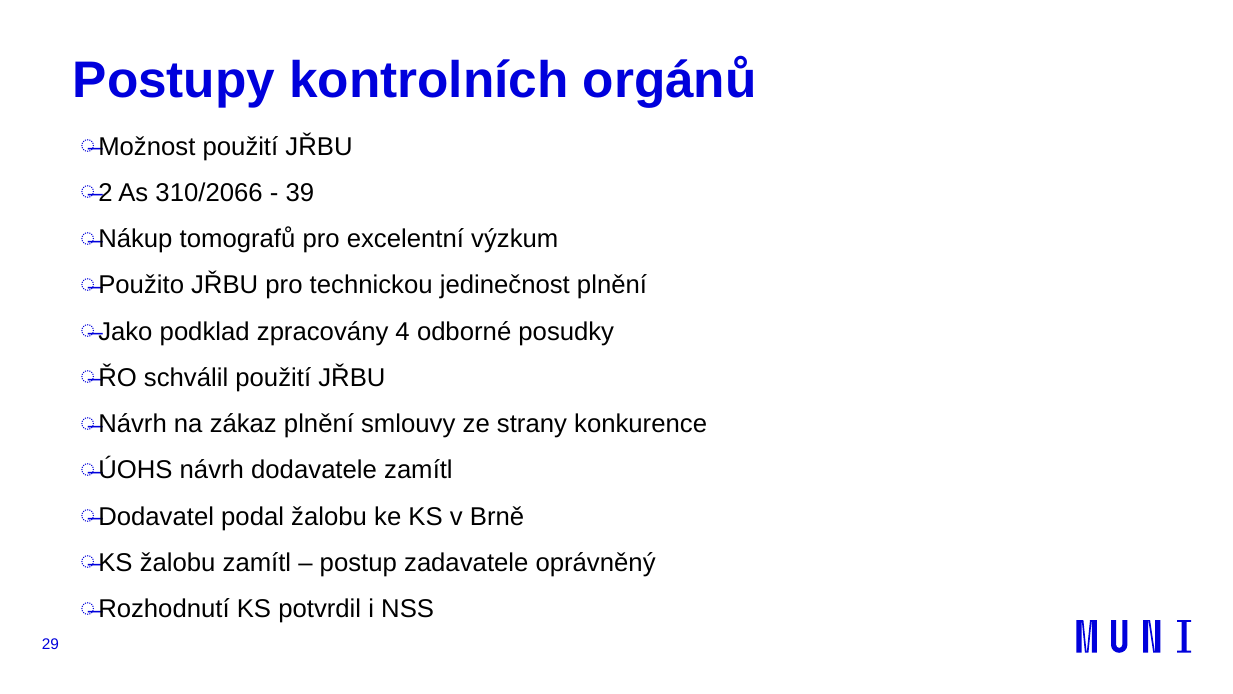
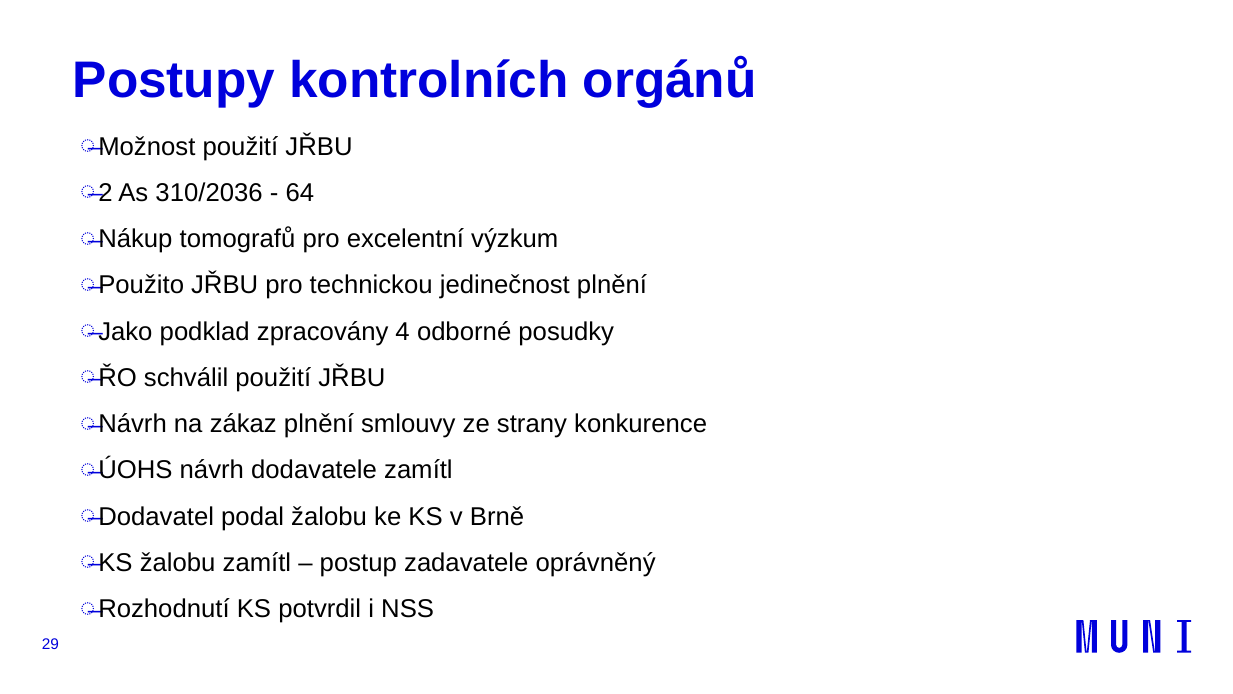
310/2066: 310/2066 -> 310/2036
39: 39 -> 64
